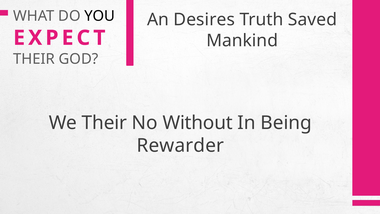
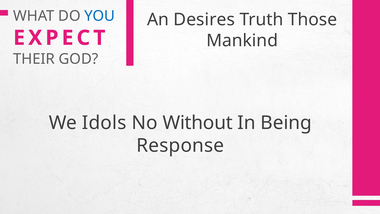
YOU colour: black -> blue
Saved: Saved -> Those
We Their: Their -> Idols
Rewarder: Rewarder -> Response
